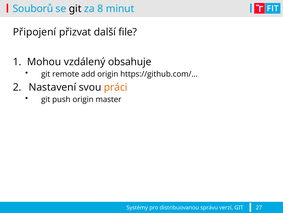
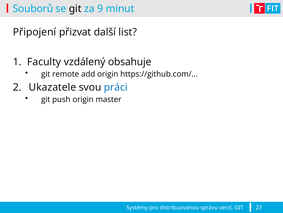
8: 8 -> 9
file: file -> list
Mohou: Mohou -> Faculty
Nastavení: Nastavení -> Ukazatele
práci colour: orange -> blue
